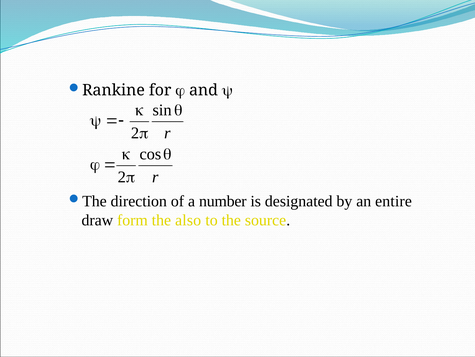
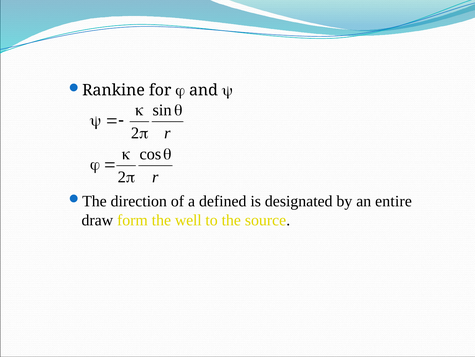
number: number -> defined
also: also -> well
